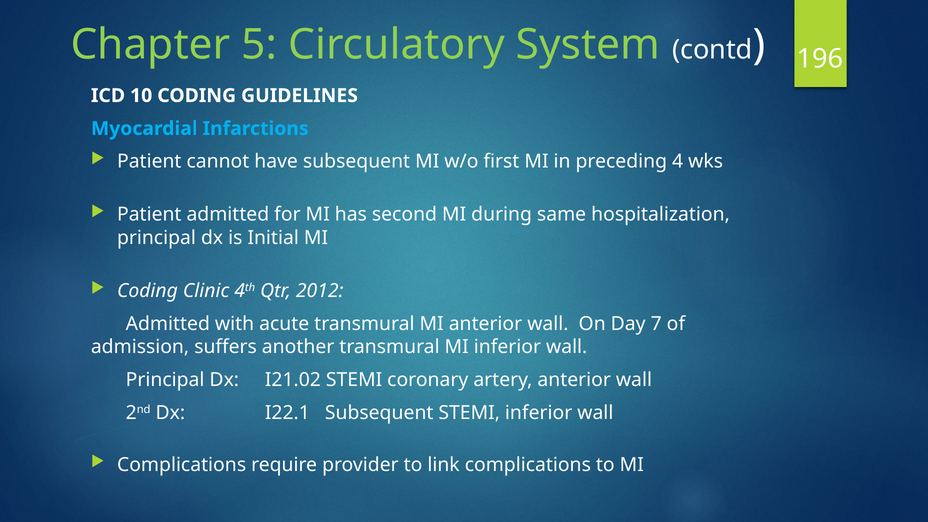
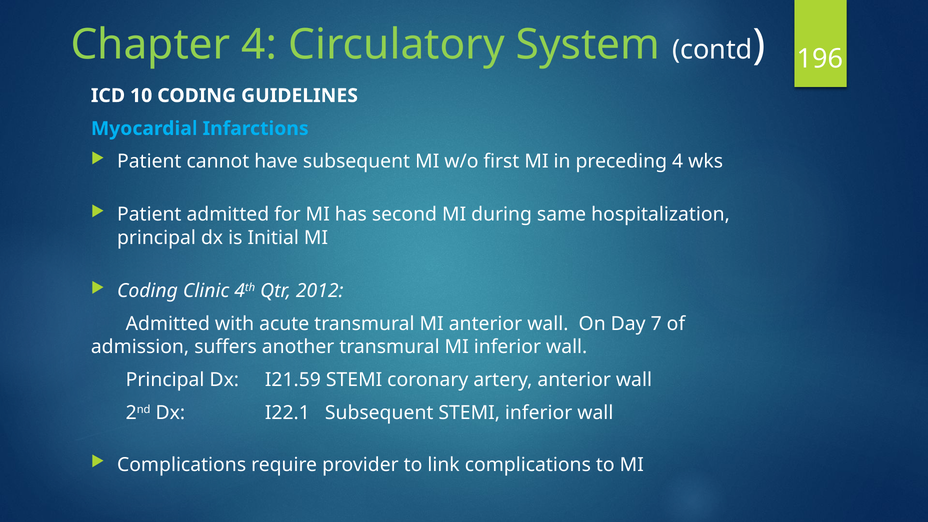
Chapter 5: 5 -> 4
I21.02: I21.02 -> I21.59
